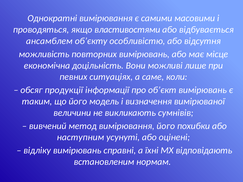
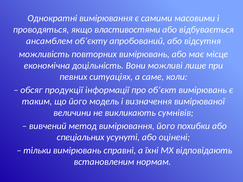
особливістю: особливістю -> апробований
наступним: наступним -> спеціальних
відліку: відліку -> тільки
